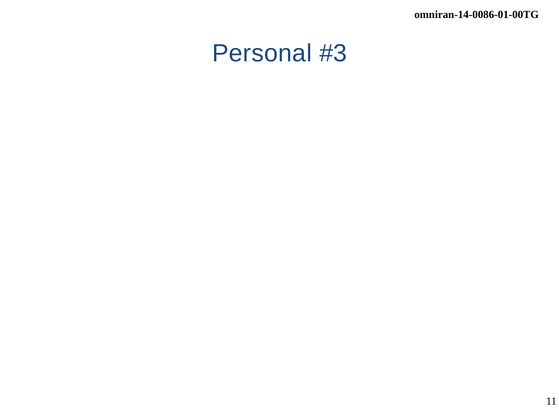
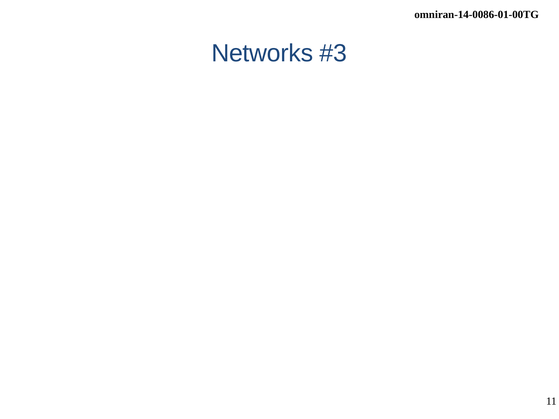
Personal: Personal -> Networks
